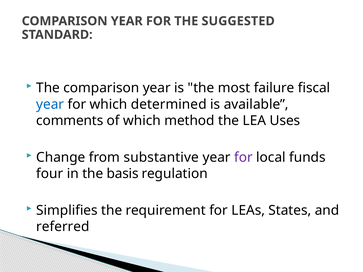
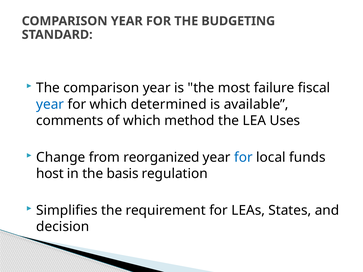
SUGGESTED: SUGGESTED -> BUDGETING
substantive: substantive -> reorganized
for at (243, 158) colour: purple -> blue
four: four -> host
referred: referred -> decision
